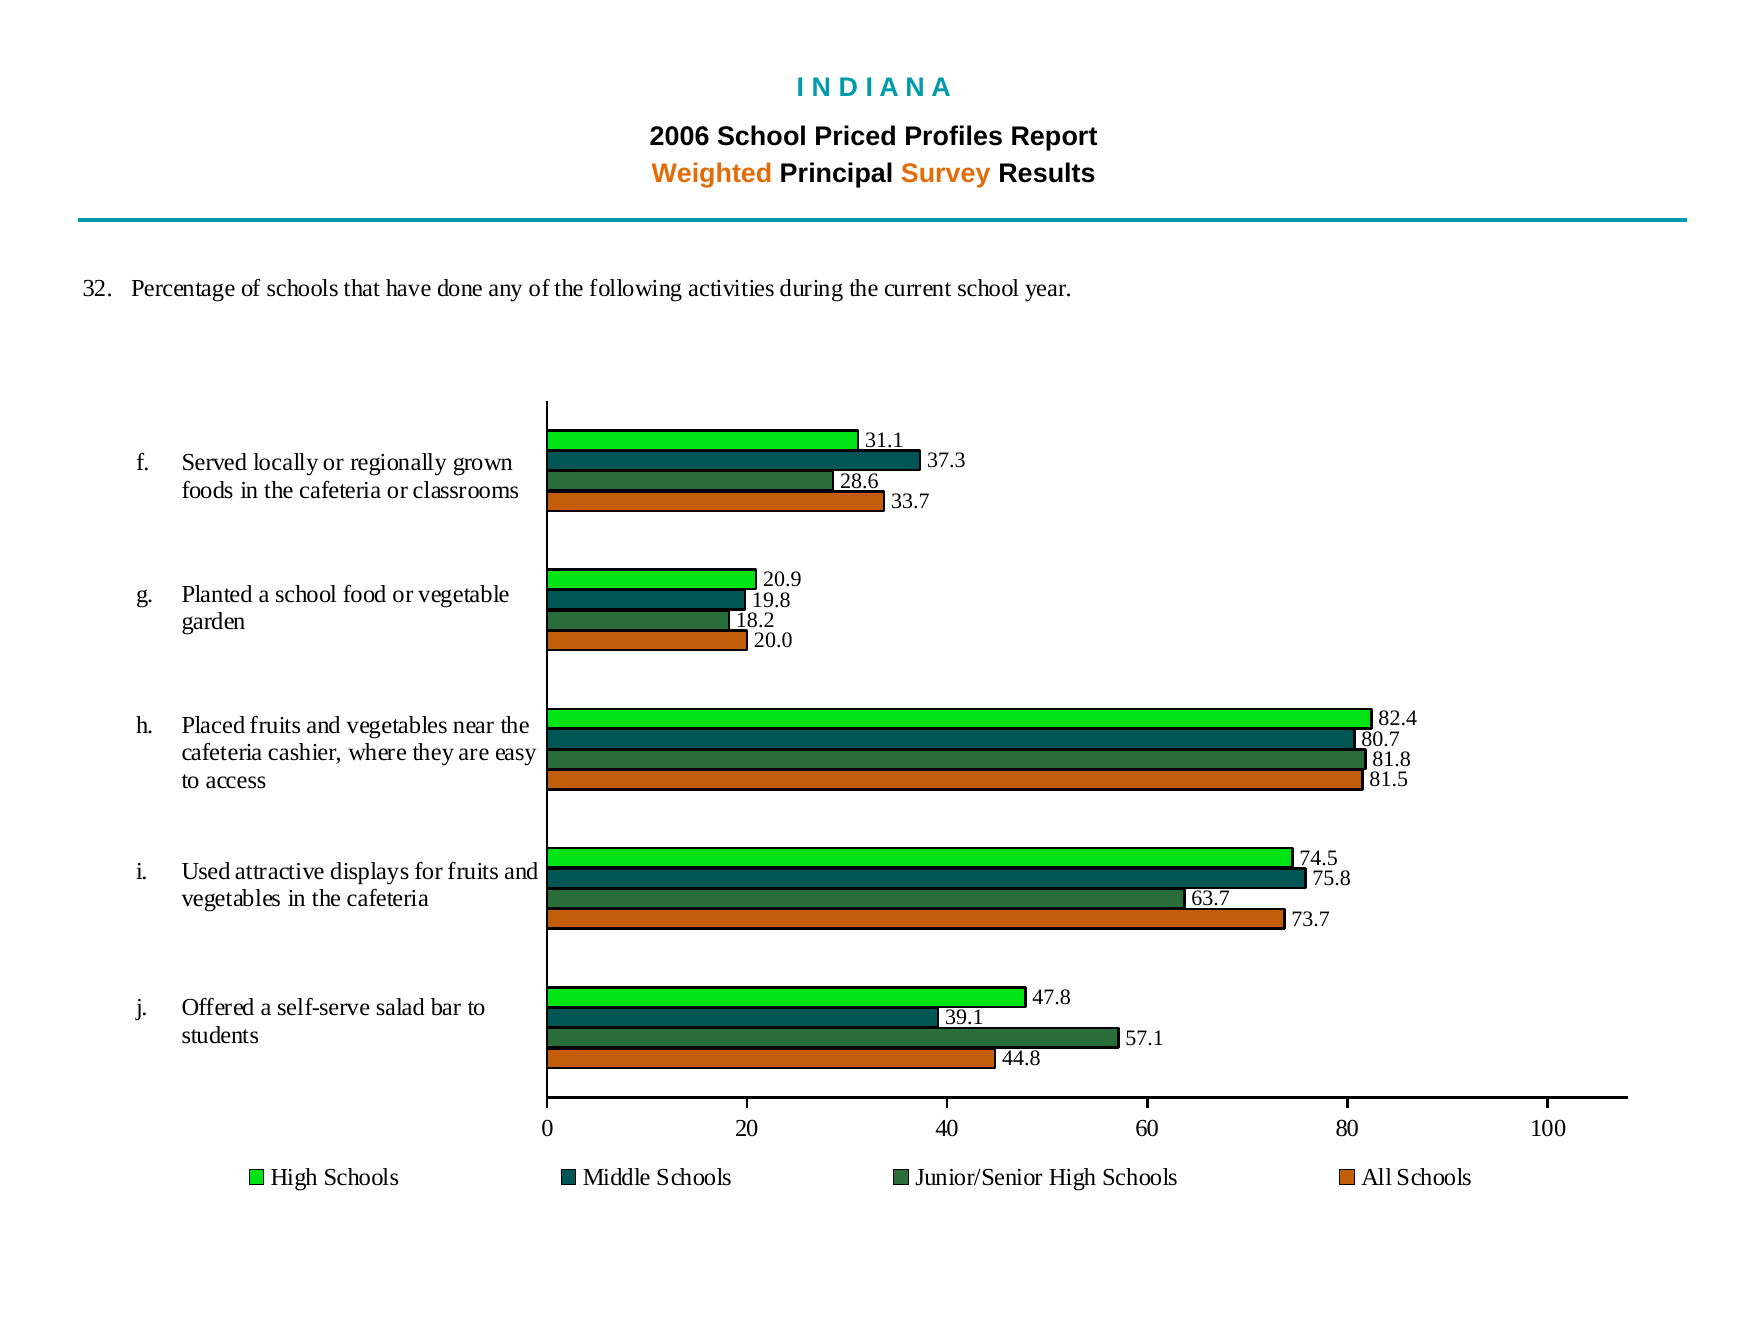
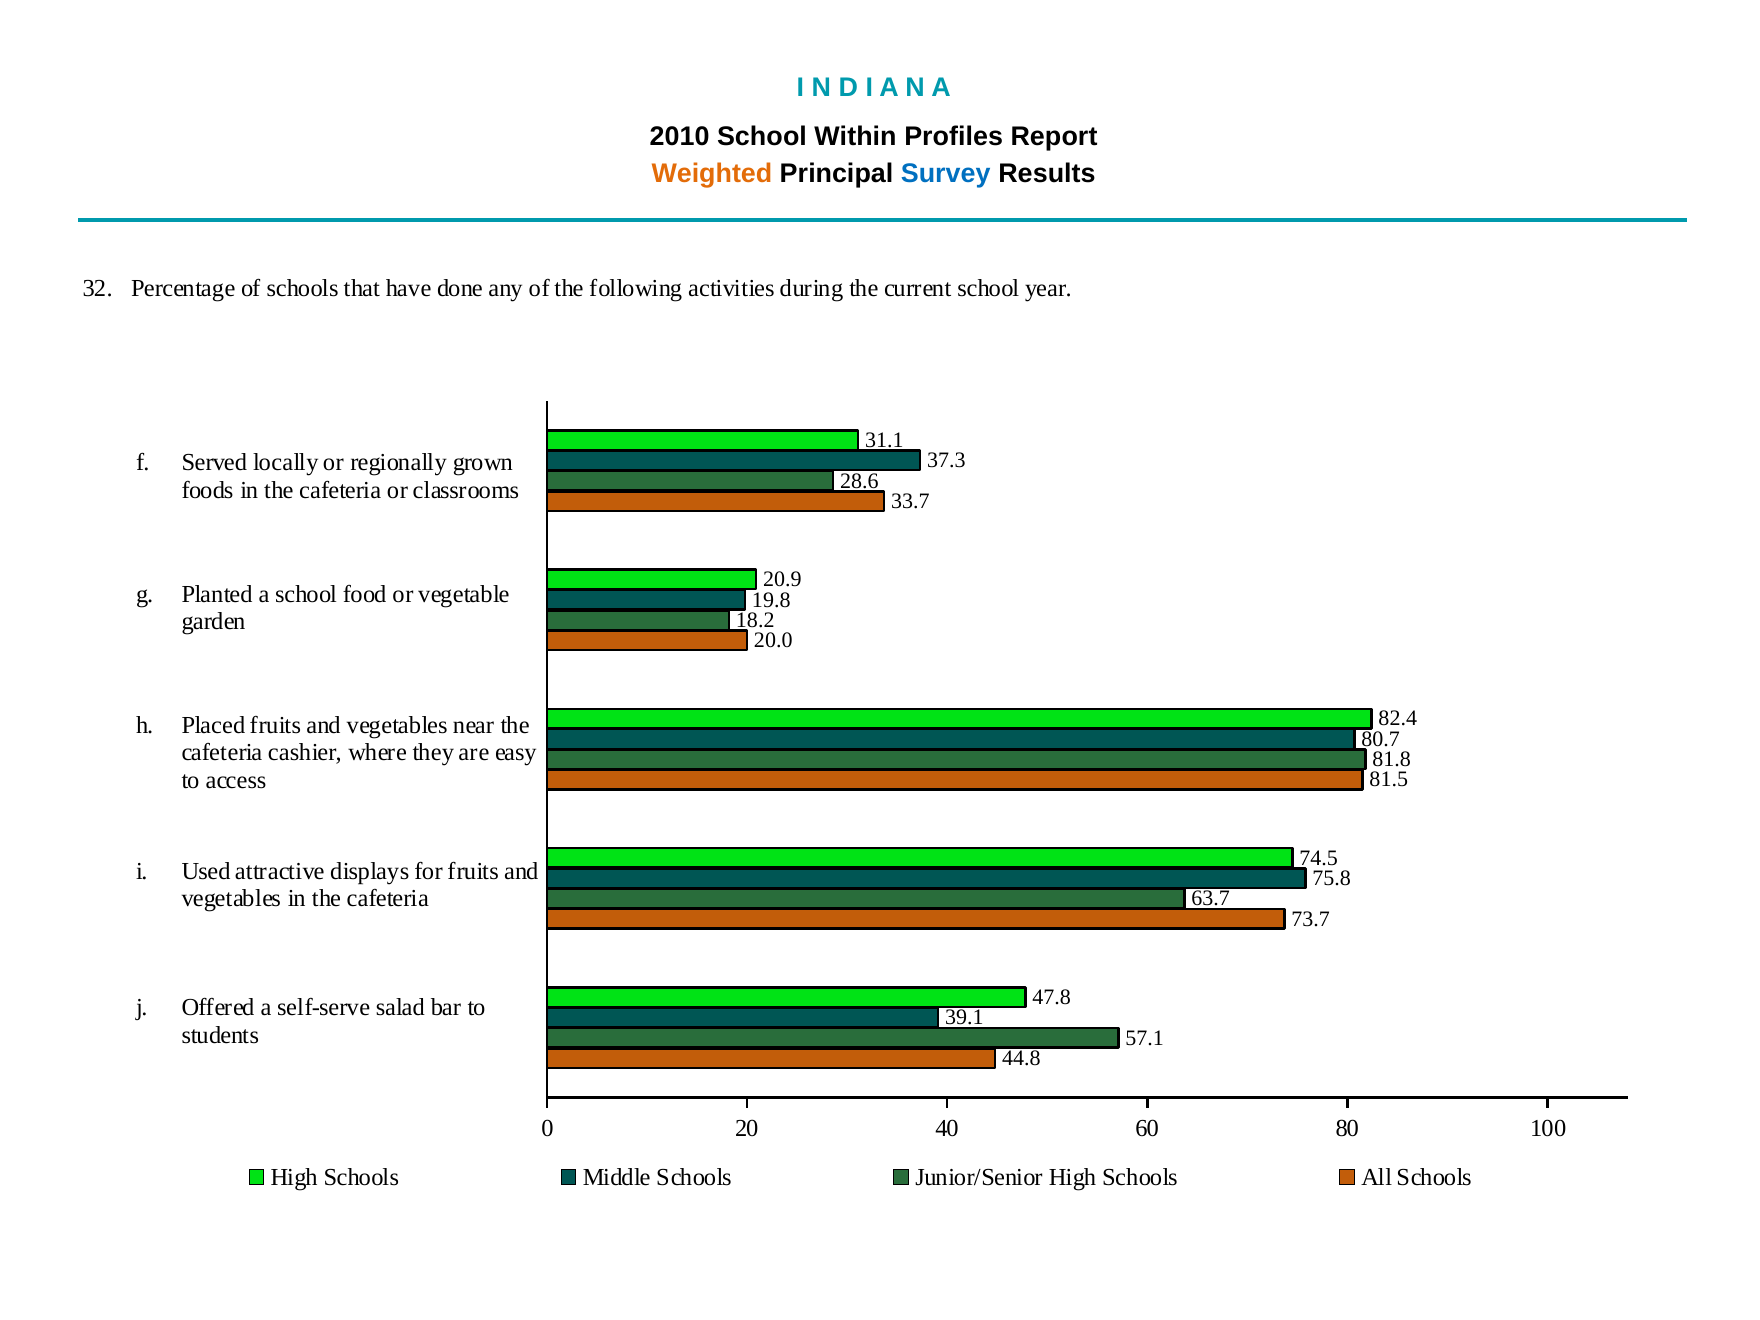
2006: 2006 -> 2010
Priced: Priced -> Within
Survey colour: orange -> blue
